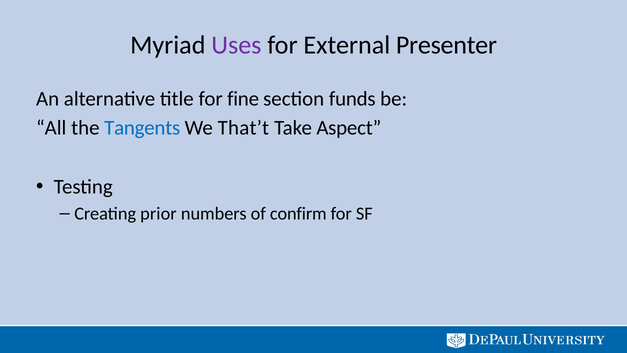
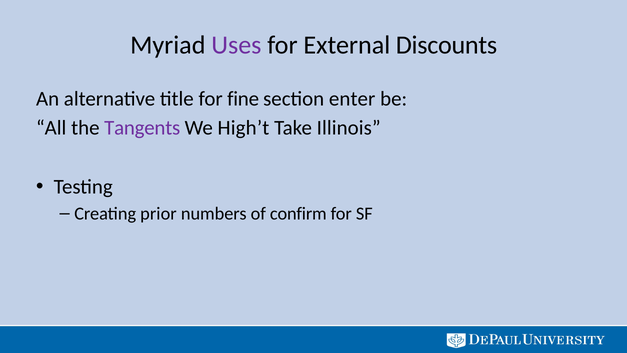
Presenter: Presenter -> Discounts
funds: funds -> enter
Tangents colour: blue -> purple
That’t: That’t -> High’t
Aspect: Aspect -> Illinois
